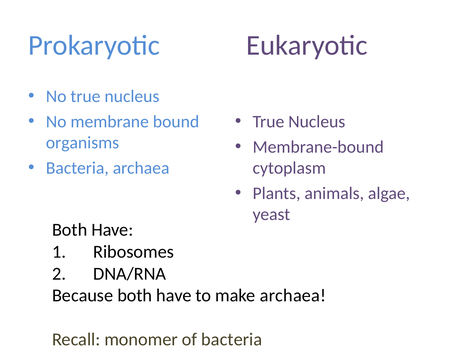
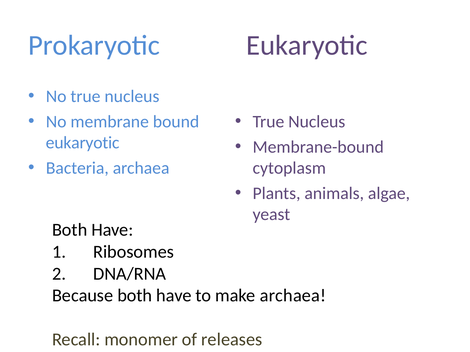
organisms at (82, 143): organisms -> eukaryotic
of bacteria: bacteria -> releases
